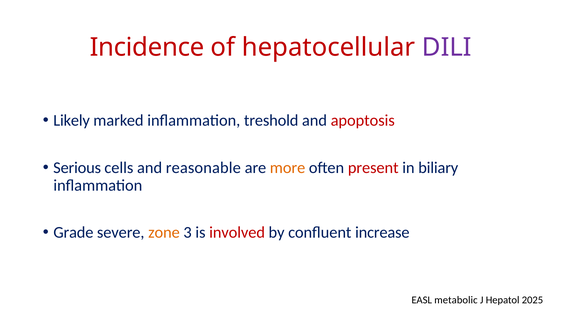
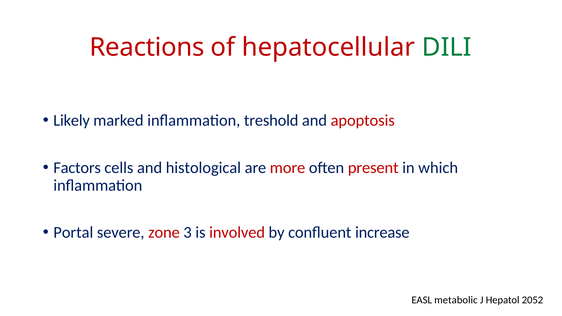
Incidence: Incidence -> Reactions
DILI colour: purple -> green
Serious: Serious -> Factors
reasonable: reasonable -> histological
more colour: orange -> red
biliary: biliary -> which
Grade: Grade -> Portal
zone colour: orange -> red
2025: 2025 -> 2052
